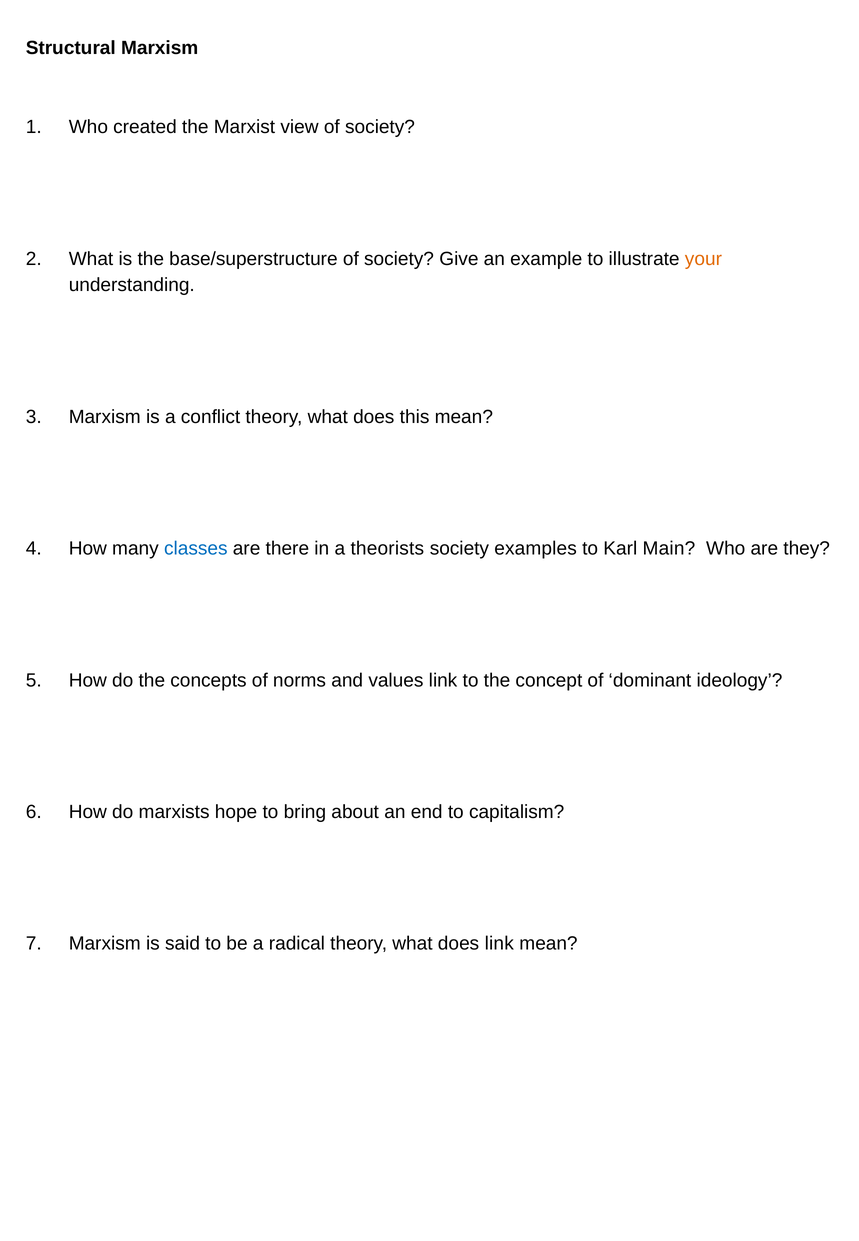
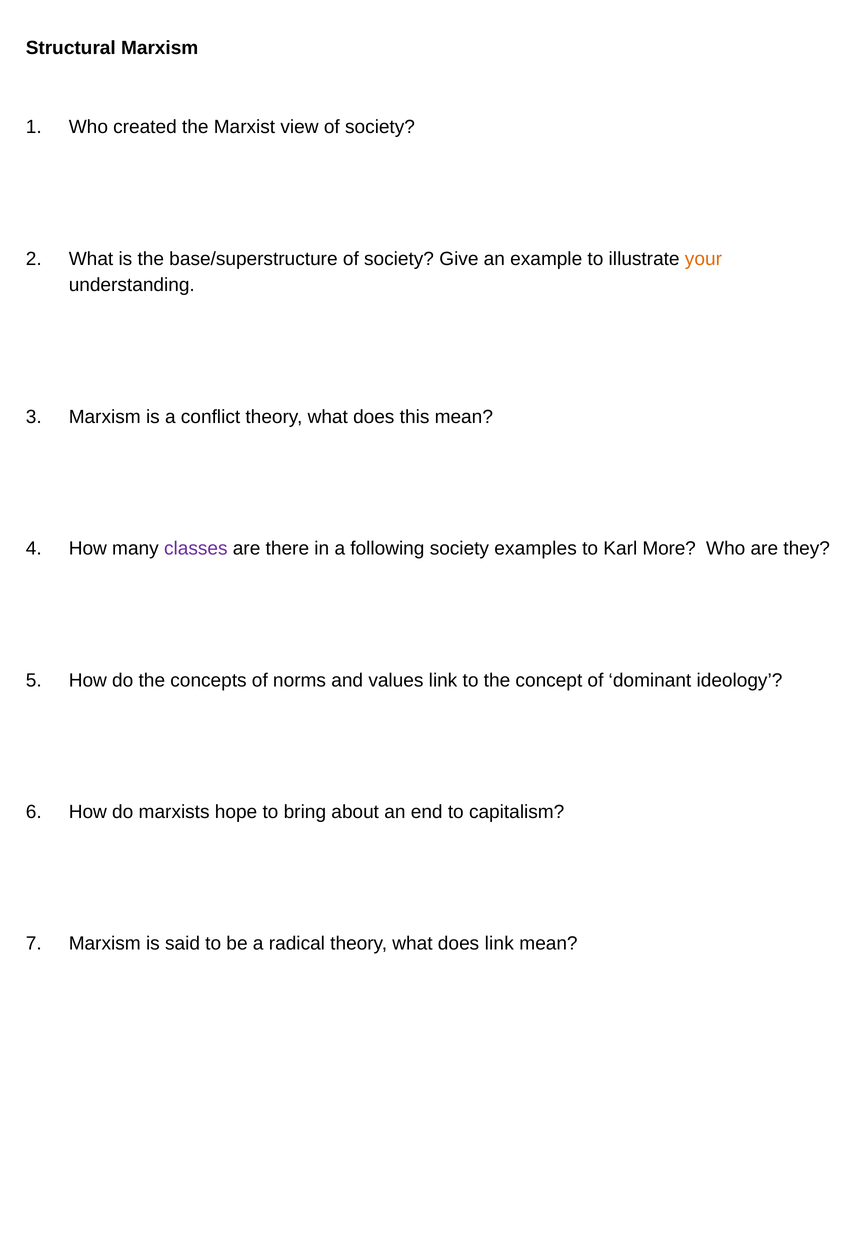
classes colour: blue -> purple
theorists: theorists -> following
Main: Main -> More
